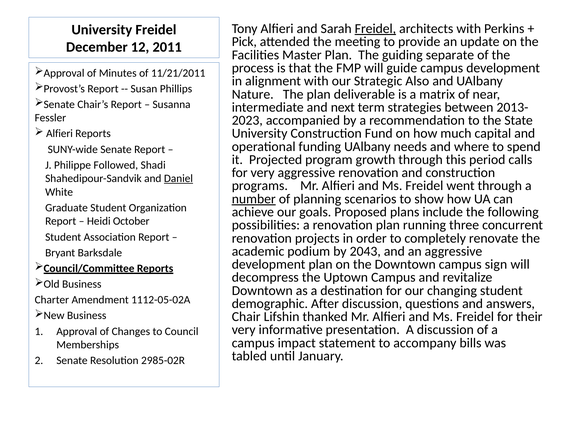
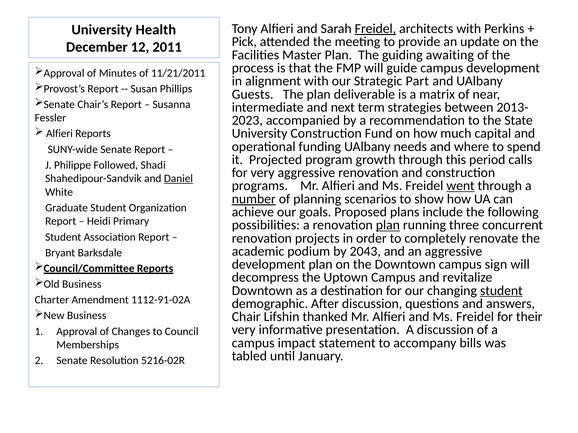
University Freidel: Freidel -> Health
separate: separate -> awaiting
Also: Also -> Part
Nature: Nature -> Guests
went underline: none -> present
October: October -> Primary
plan at (388, 225) underline: none -> present
student at (501, 291) underline: none -> present
1112-05-02A: 1112-05-02A -> 1112-91-02A
2985-02R: 2985-02R -> 5216-02R
